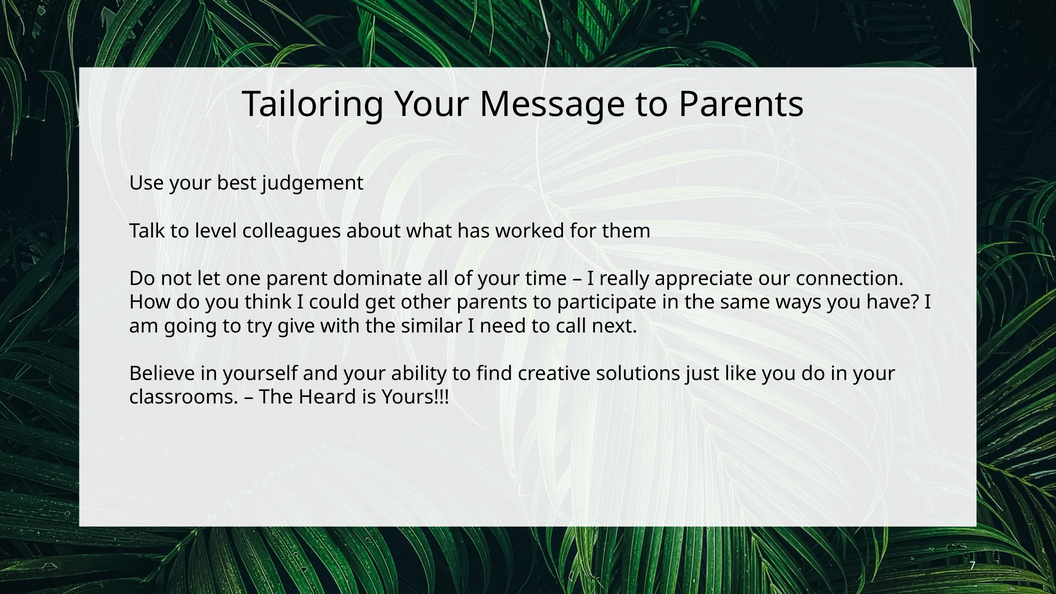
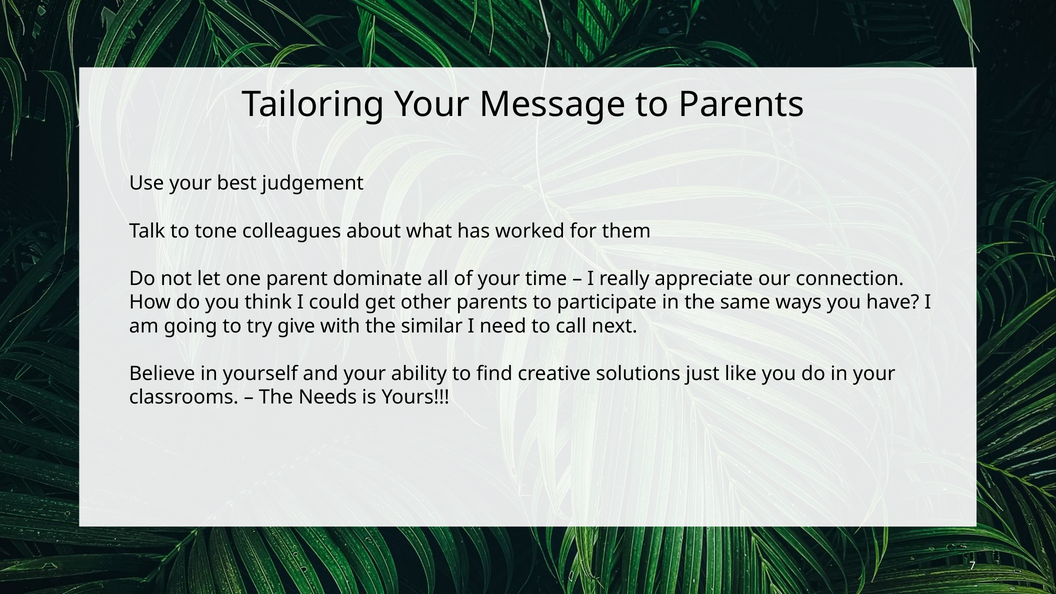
level: level -> tone
Heard: Heard -> Needs
